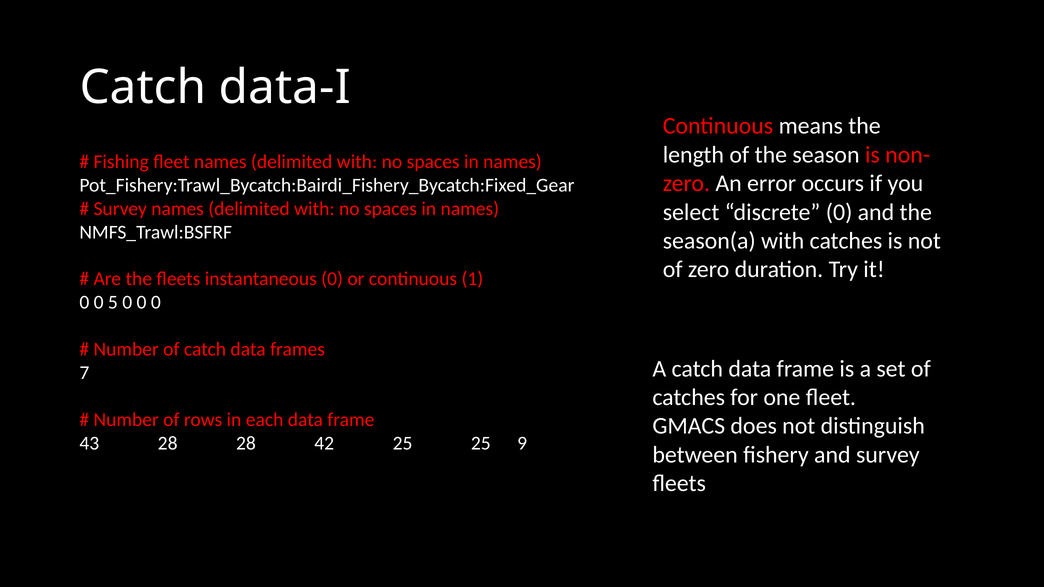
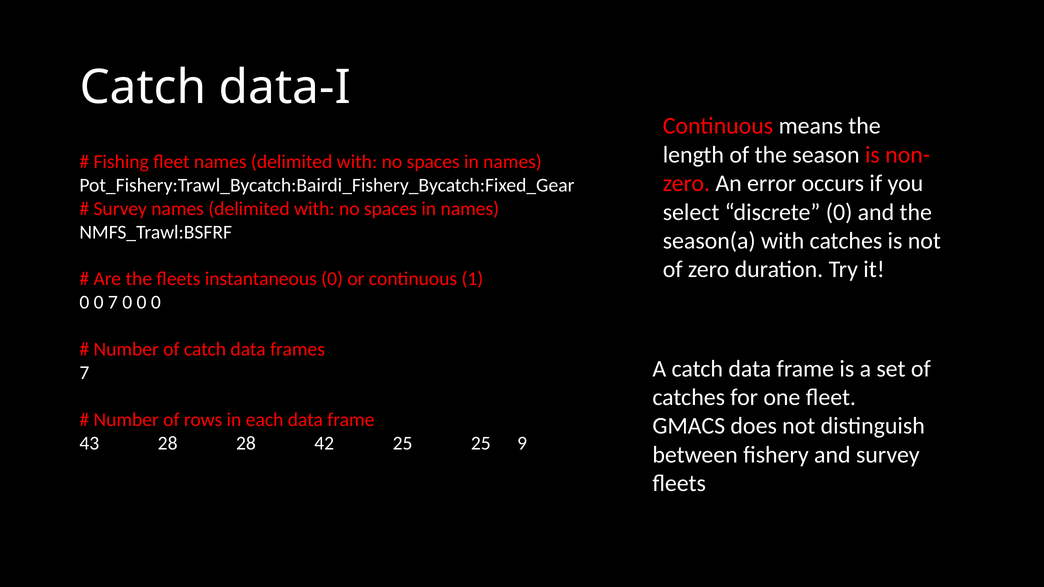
0 5: 5 -> 7
